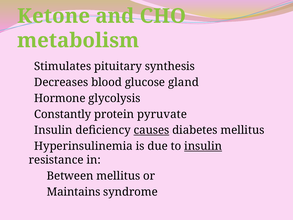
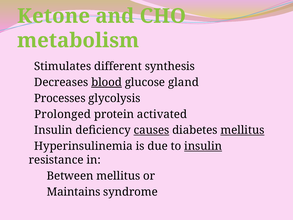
pituitary: pituitary -> different
blood underline: none -> present
Hormone: Hormone -> Processes
Constantly: Constantly -> Prolonged
pyruvate: pyruvate -> activated
mellitus at (242, 130) underline: none -> present
